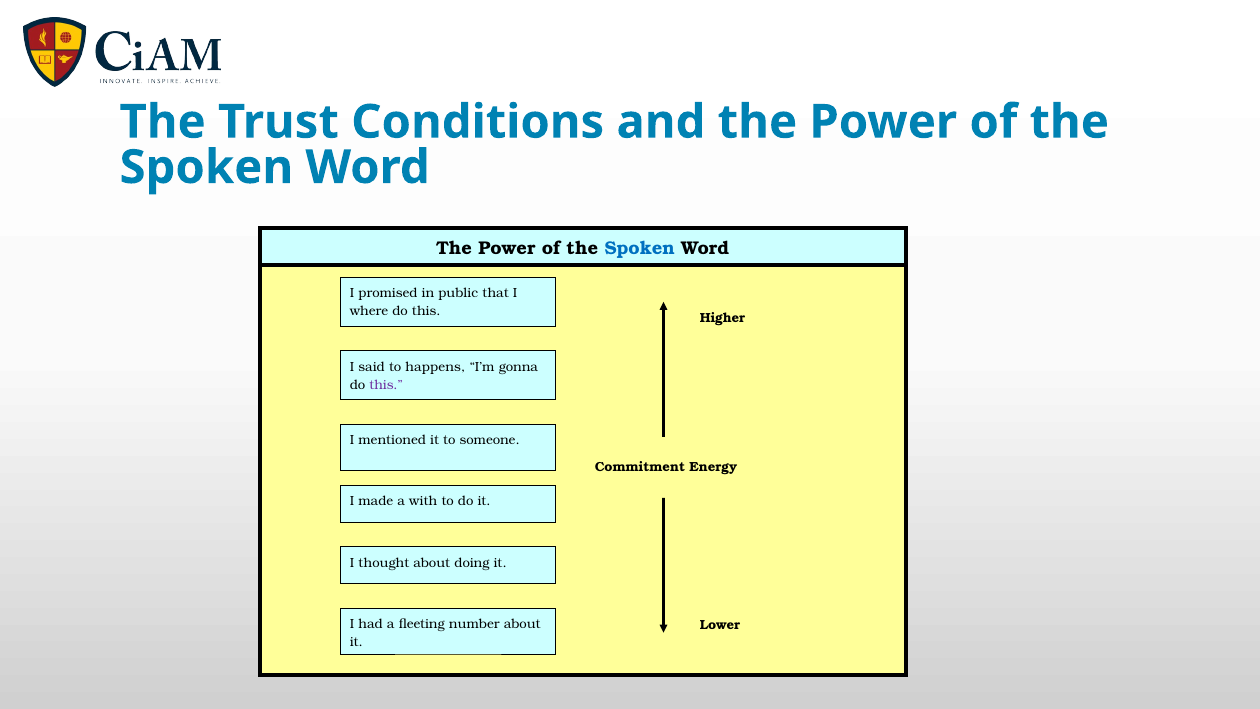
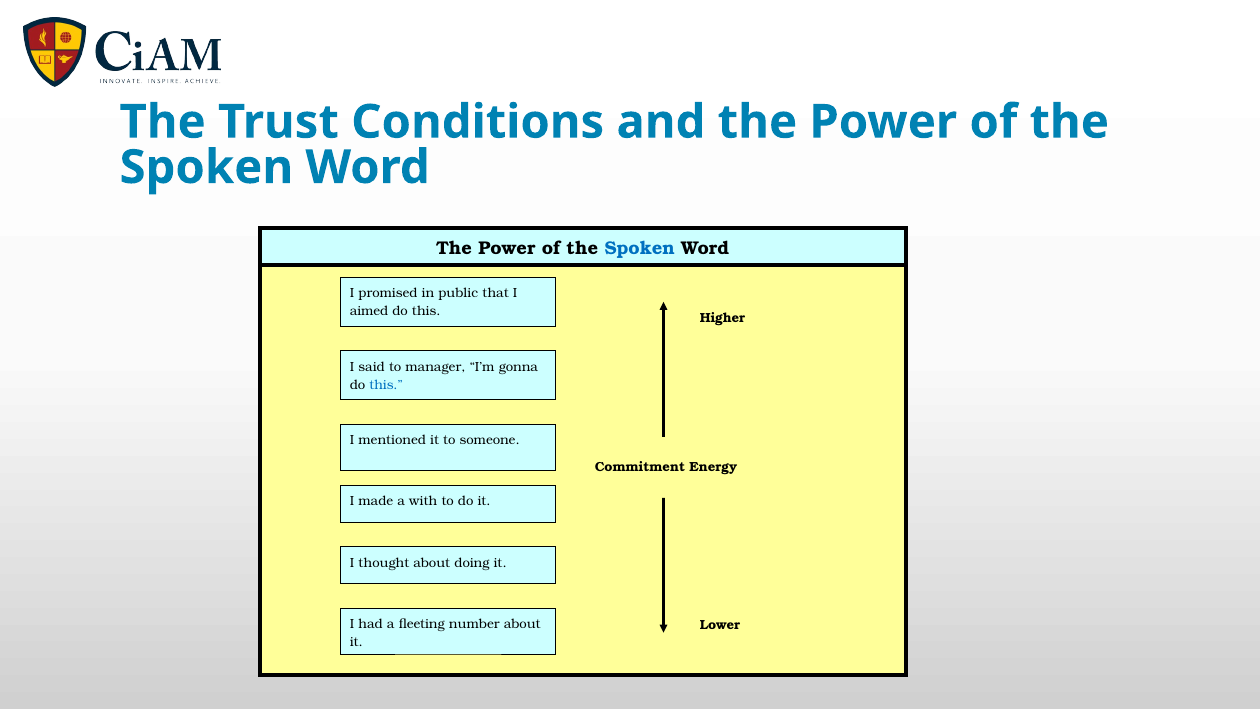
where: where -> aimed
happens: happens -> manager
this at (386, 385) colour: purple -> blue
